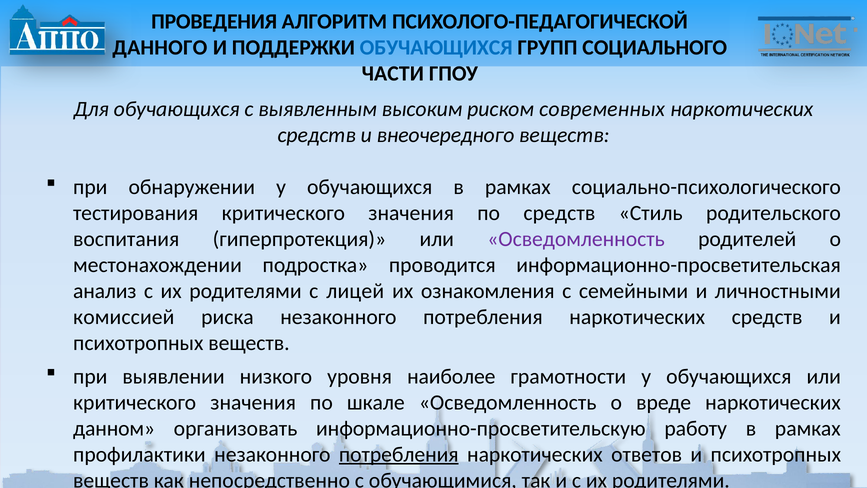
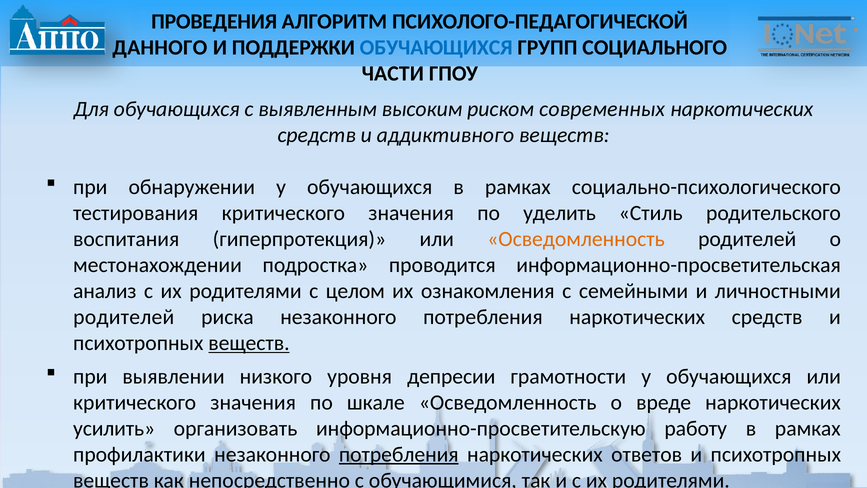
внеочередного: внеочередного -> аддиктивного
по средств: средств -> уделить
Осведомленность at (576, 239) colour: purple -> orange
лицей: лицей -> целом
комиссией at (124, 317): комиссией -> родителей
веществ at (249, 343) underline: none -> present
наиболее: наиболее -> депресии
данном: данном -> усилить
